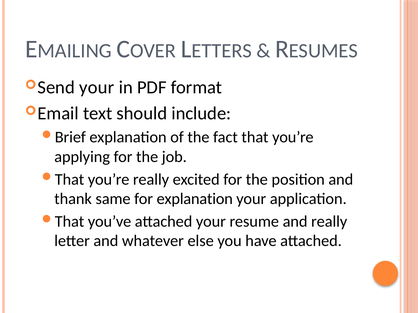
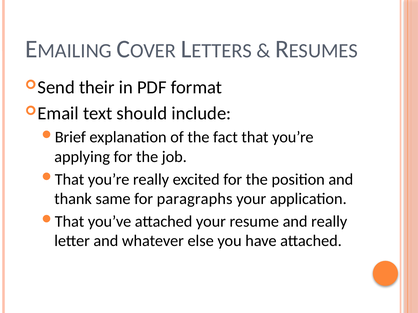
your at (97, 88): your -> their
for explanation: explanation -> paragraphs
